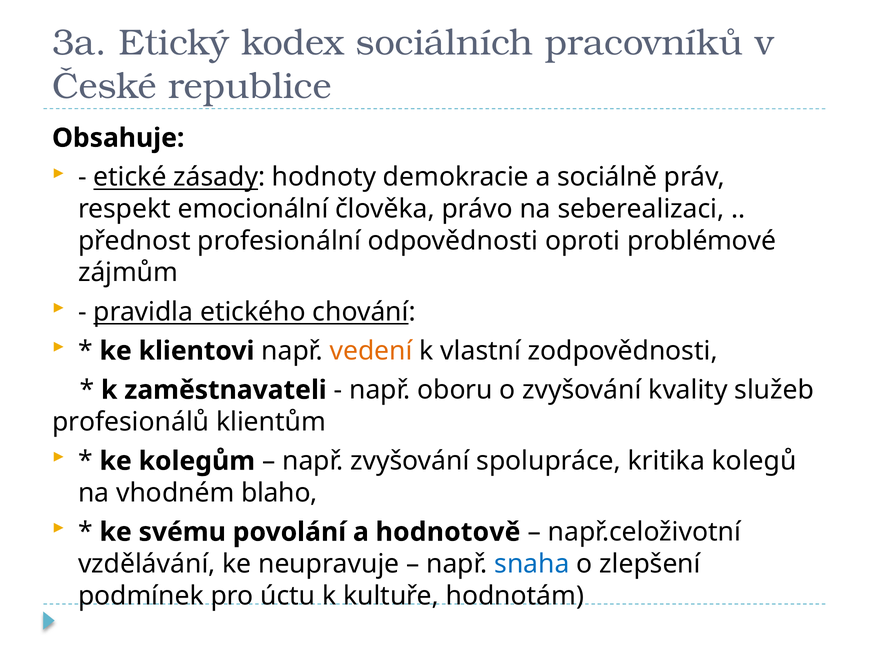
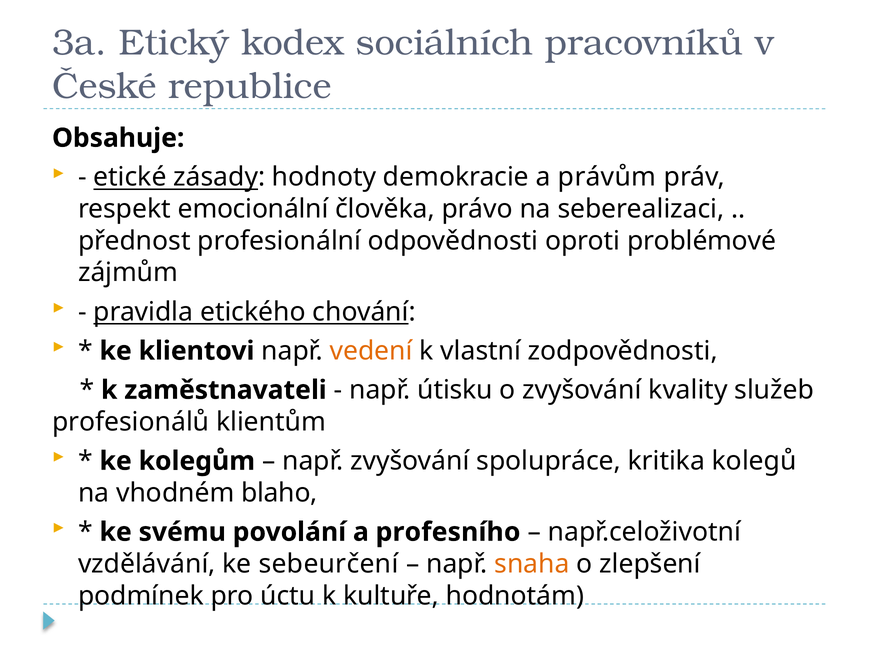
sociálně: sociálně -> právům
oboru: oboru -> útisku
hodnotově: hodnotově -> profesního
neupravuje: neupravuje -> sebeurčení
snaha colour: blue -> orange
